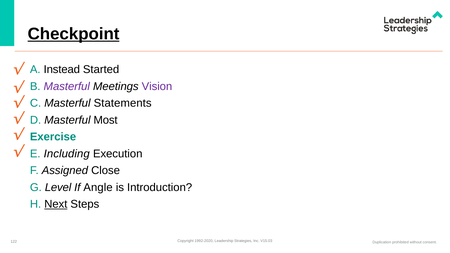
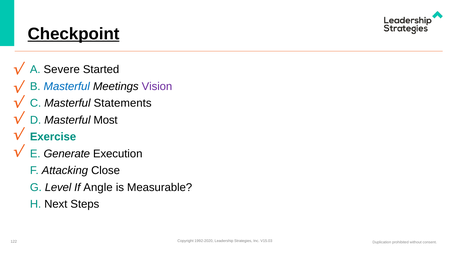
Instead: Instead -> Severe
Masterful at (67, 86) colour: purple -> blue
Including: Including -> Generate
Assigned: Assigned -> Attacking
Introduction: Introduction -> Measurable
Next underline: present -> none
